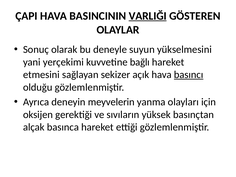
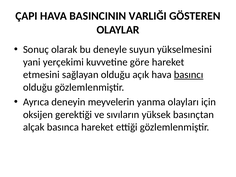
VARLIĞI underline: present -> none
bağlı: bağlı -> göre
sağlayan sekizer: sekizer -> olduğu
